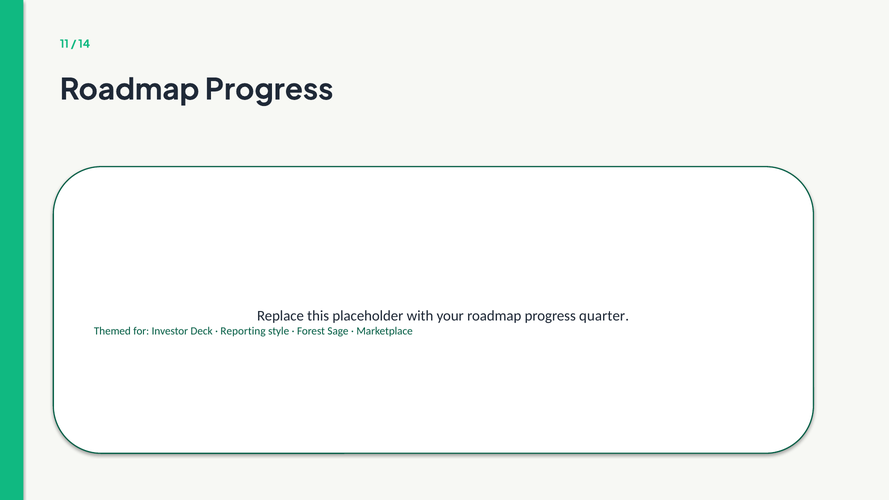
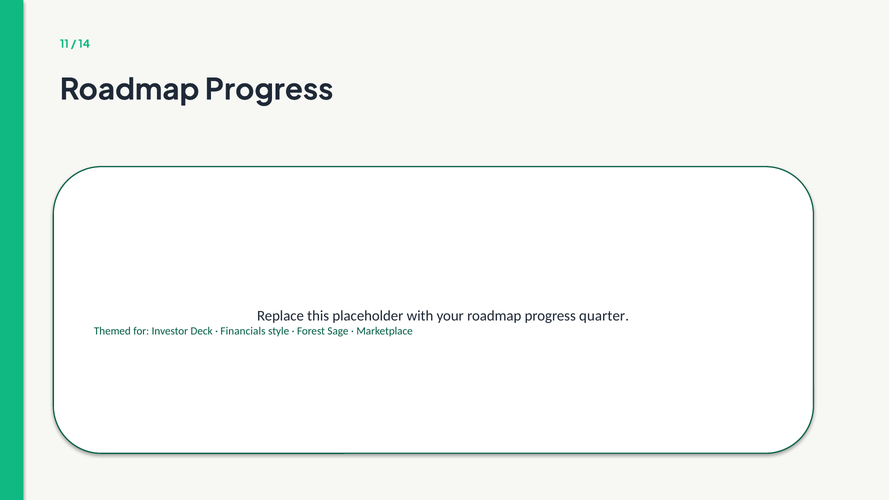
Reporting: Reporting -> Financials
